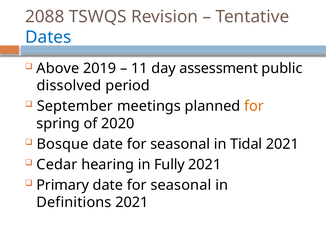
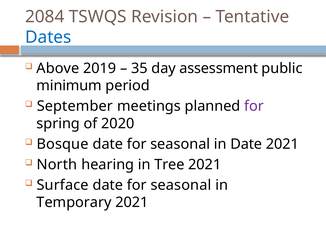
2088: 2088 -> 2084
11: 11 -> 35
dissolved: dissolved -> minimum
for at (254, 106) colour: orange -> purple
in Tidal: Tidal -> Date
Cedar: Cedar -> North
Fully: Fully -> Tree
Primary: Primary -> Surface
Definitions: Definitions -> Temporary
